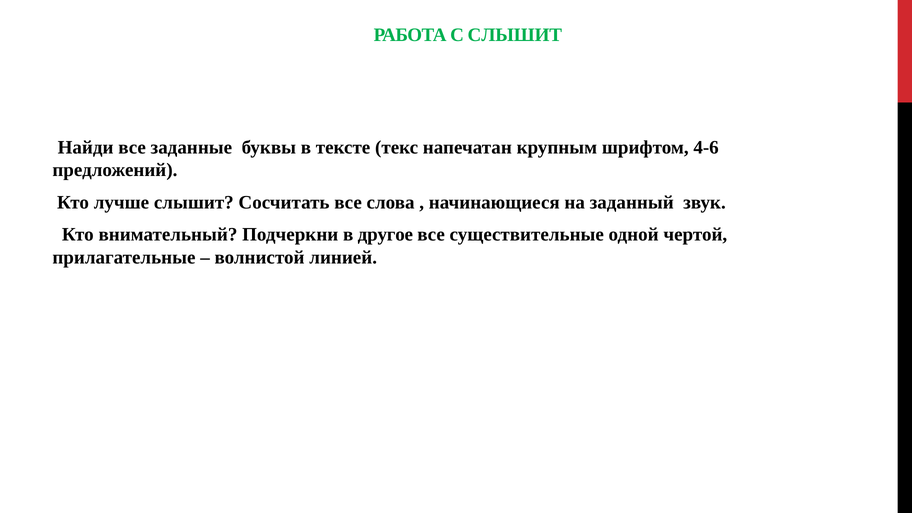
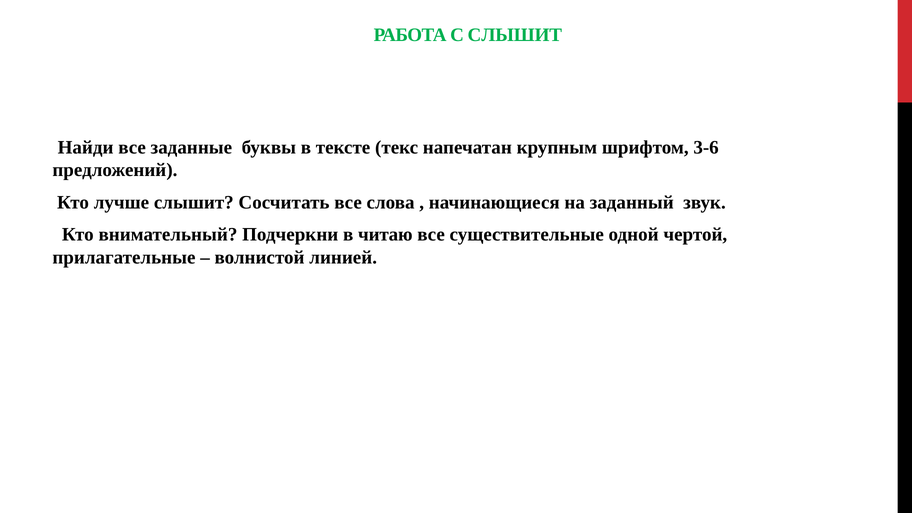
4-6: 4-6 -> 3-6
другое: другое -> читаю
